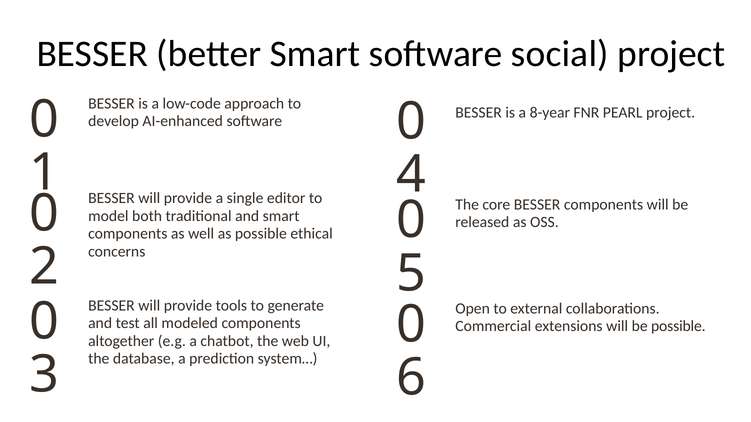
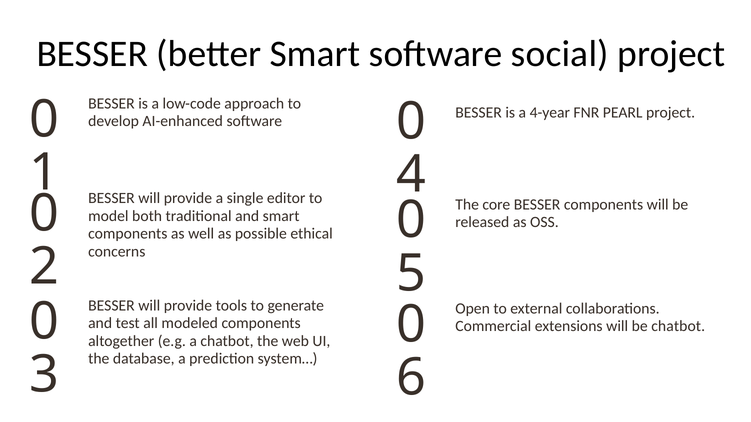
8-year: 8-year -> 4-year
be possible: possible -> chatbot
